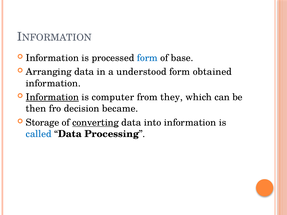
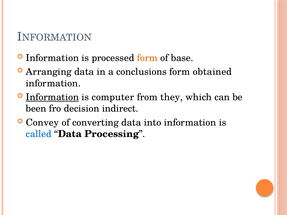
form at (147, 58) colour: blue -> orange
understood: understood -> conclusions
then: then -> been
became: became -> indirect
Storage: Storage -> Convey
converting underline: present -> none
